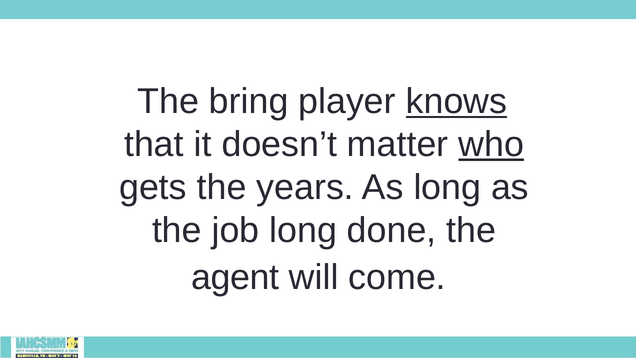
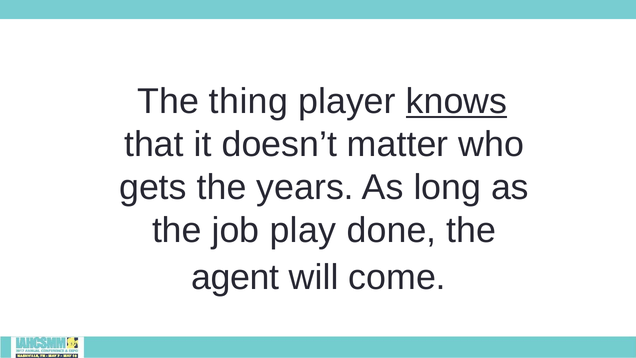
bring: bring -> thing
who underline: present -> none
job long: long -> play
